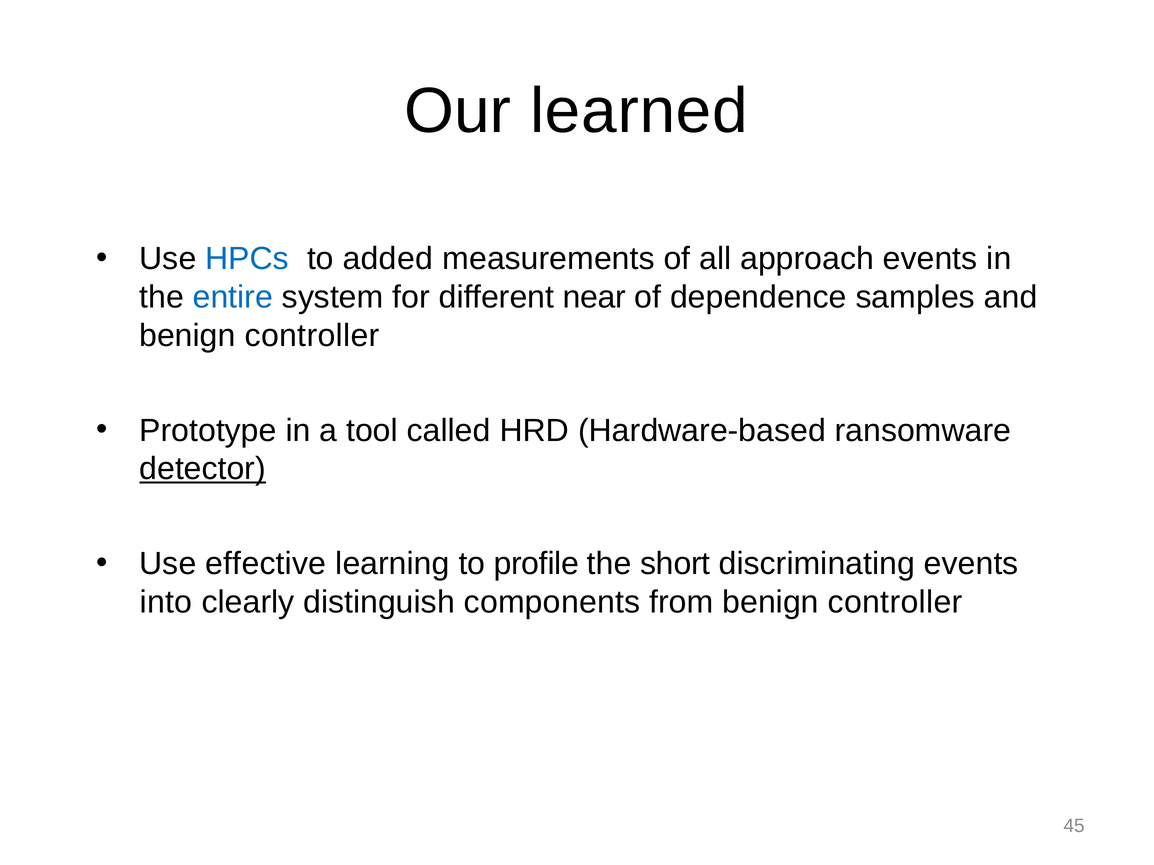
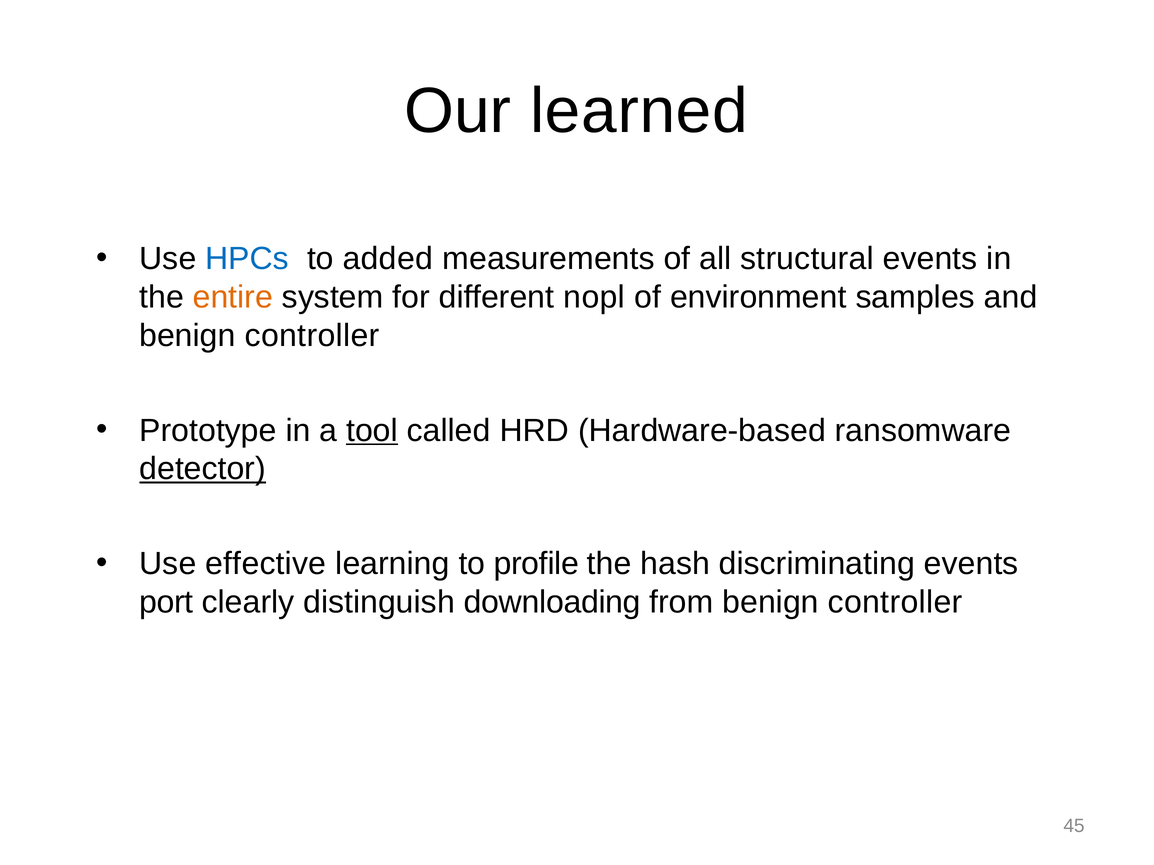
approach: approach -> structural
entire colour: blue -> orange
near: near -> nopl
dependence: dependence -> environment
tool underline: none -> present
short: short -> hash
into: into -> port
components: components -> downloading
